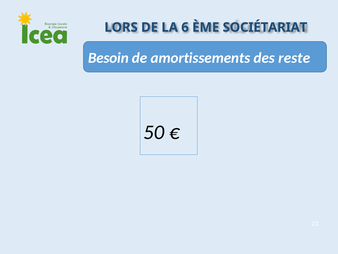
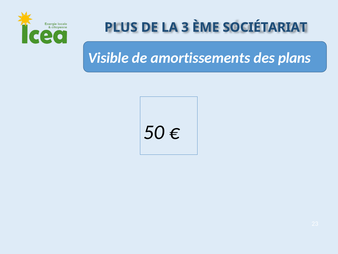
LORS: LORS -> PLUS
6: 6 -> 3
Besoin: Besoin -> Visible
reste: reste -> plans
